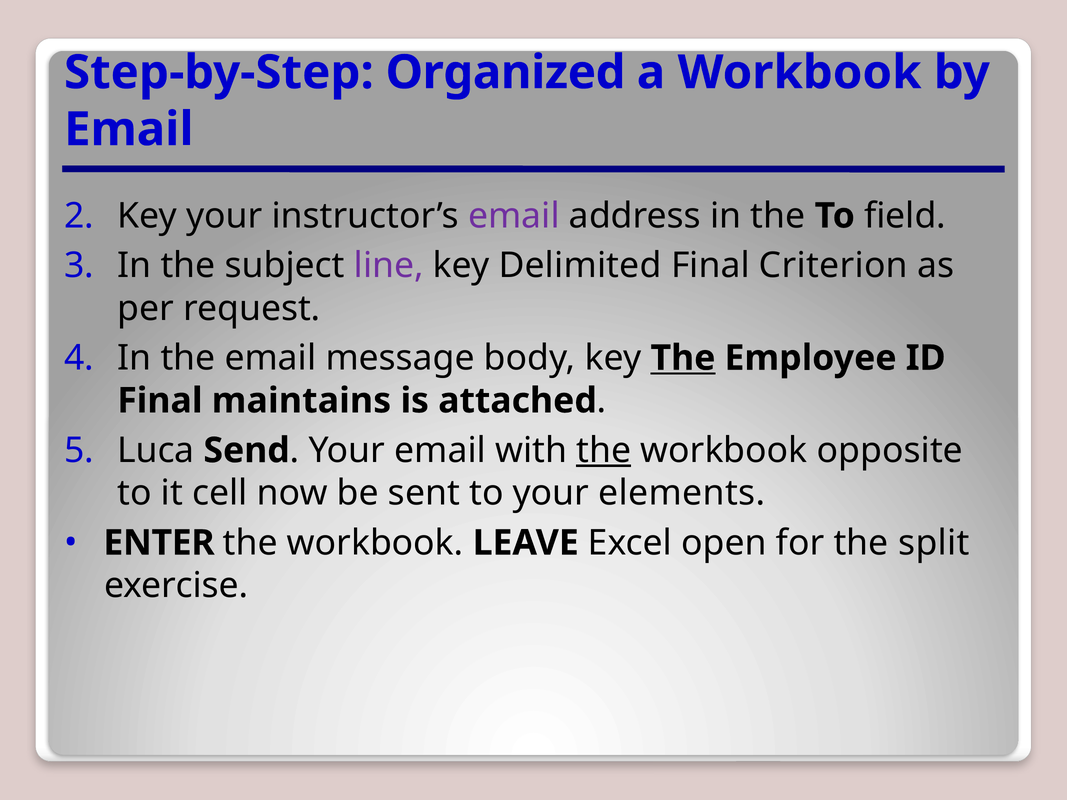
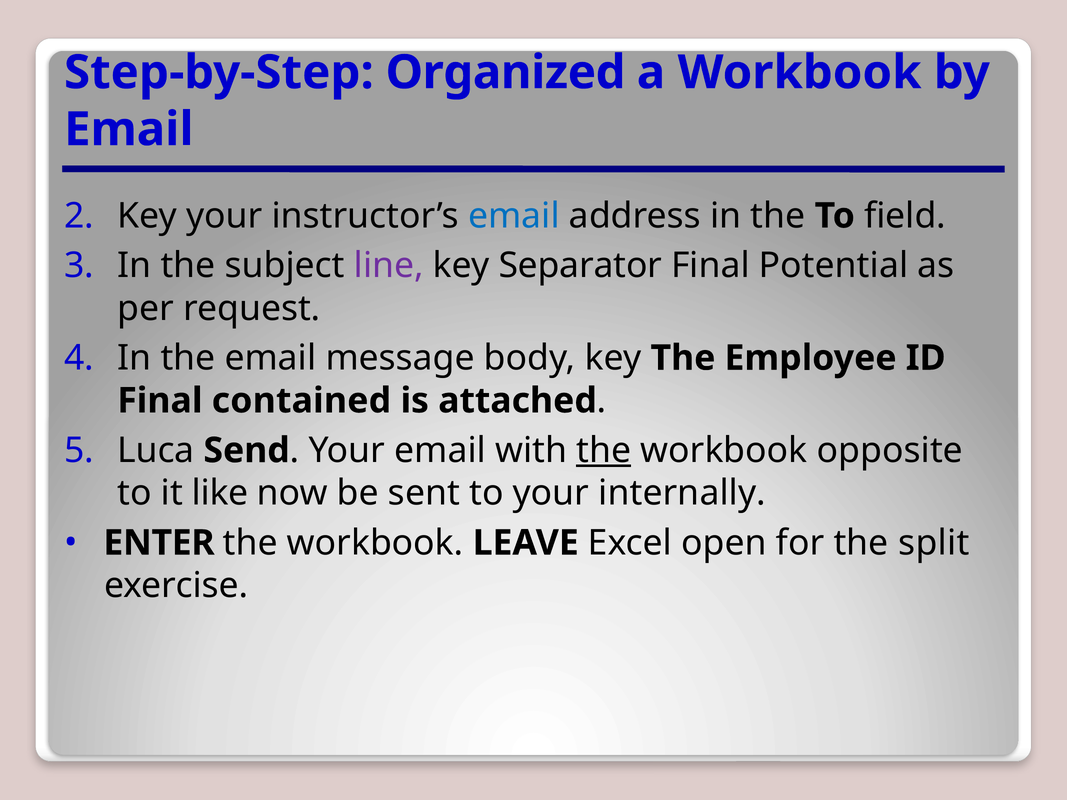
email at (514, 216) colour: purple -> blue
Delimited: Delimited -> Separator
Criterion: Criterion -> Potential
The at (683, 358) underline: present -> none
maintains: maintains -> contained
cell: cell -> like
elements: elements -> internally
